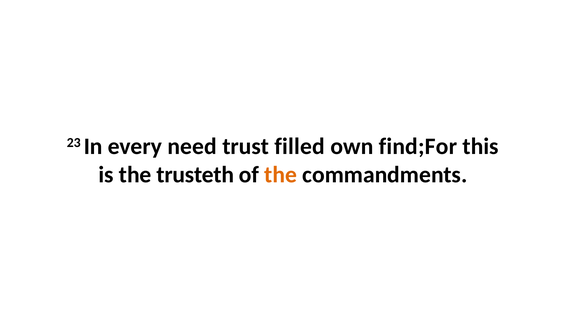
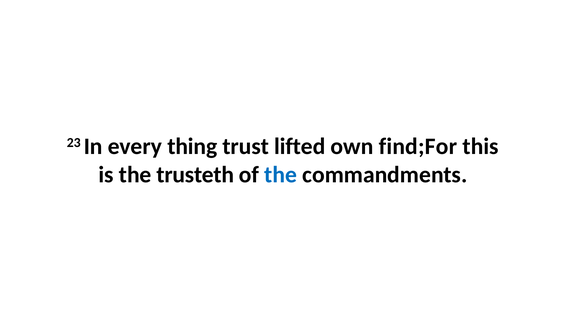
need: need -> thing
filled: filled -> lifted
the at (281, 175) colour: orange -> blue
